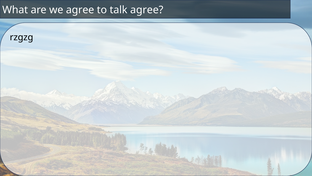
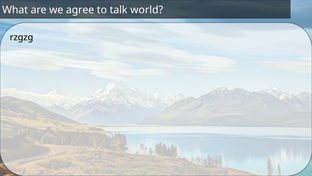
talk agree: agree -> world
